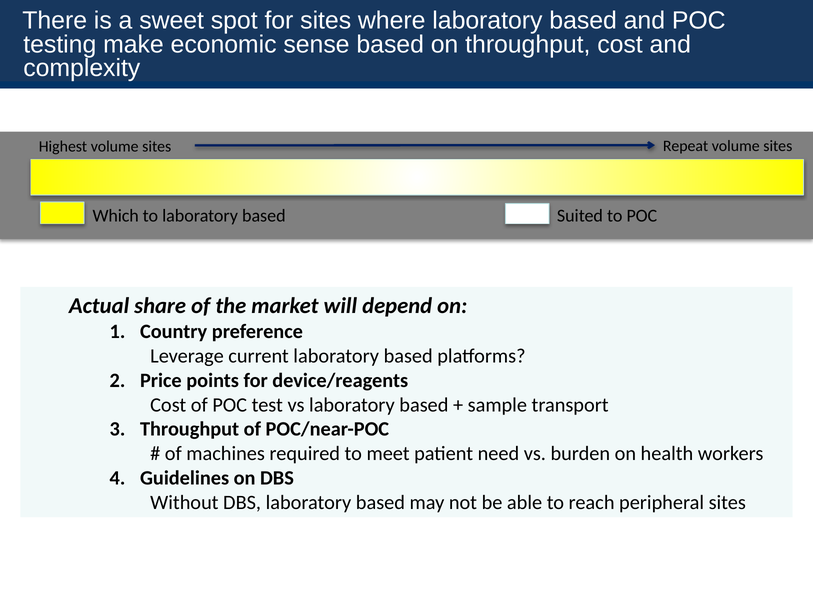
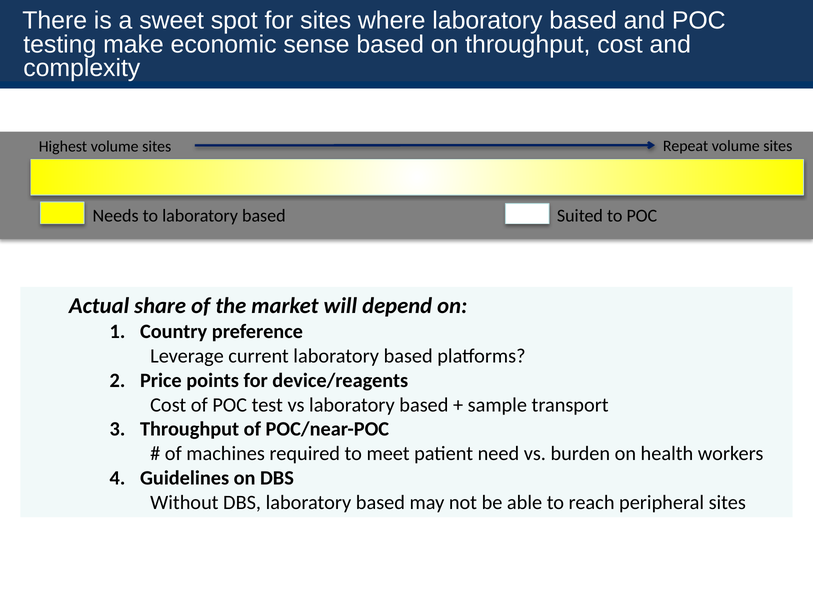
Which: Which -> Needs
